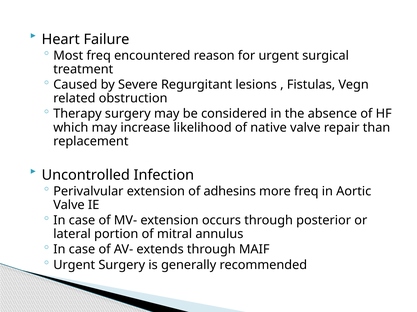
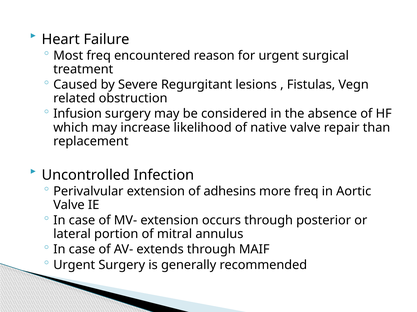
Therapy: Therapy -> Infusion
